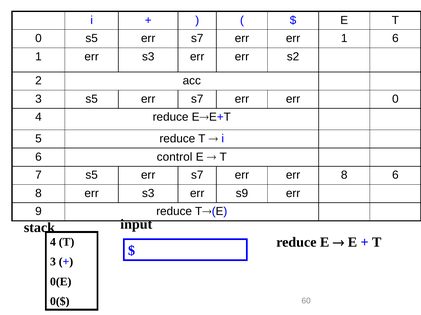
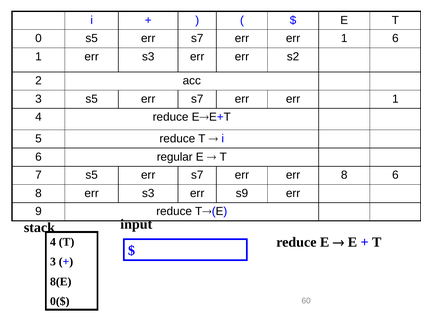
0 at (395, 99): 0 -> 1
control: control -> regular
0(E: 0(E -> 8(E
